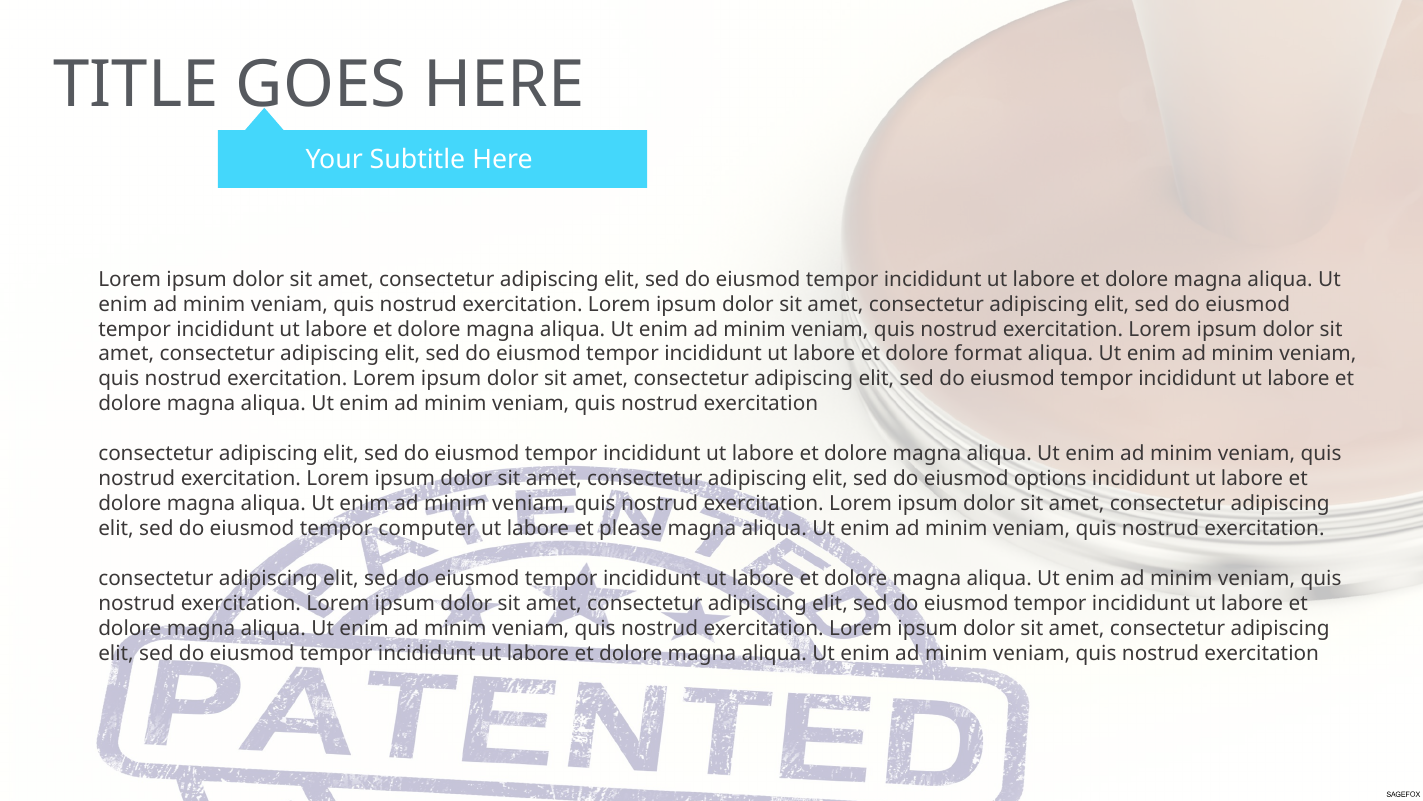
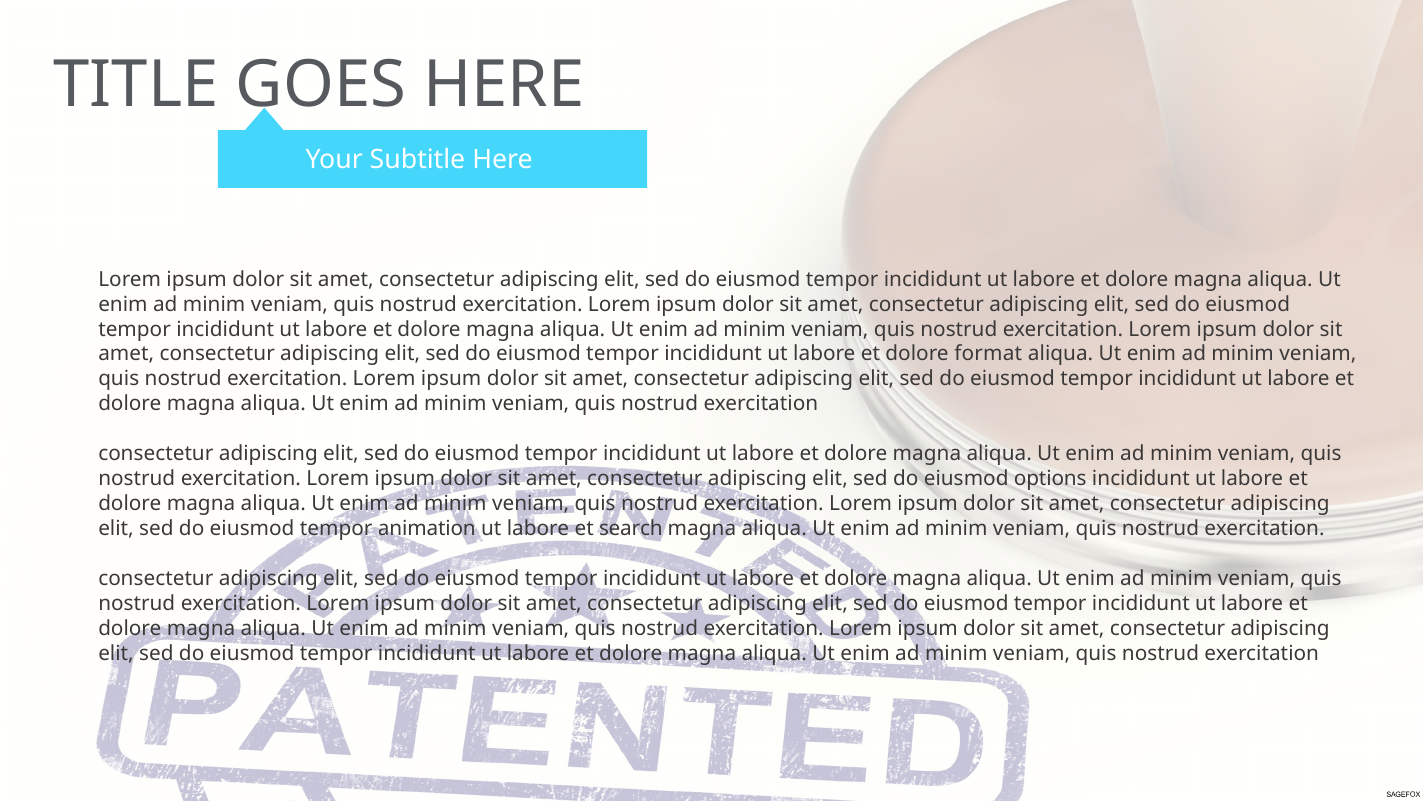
computer: computer -> animation
please: please -> search
